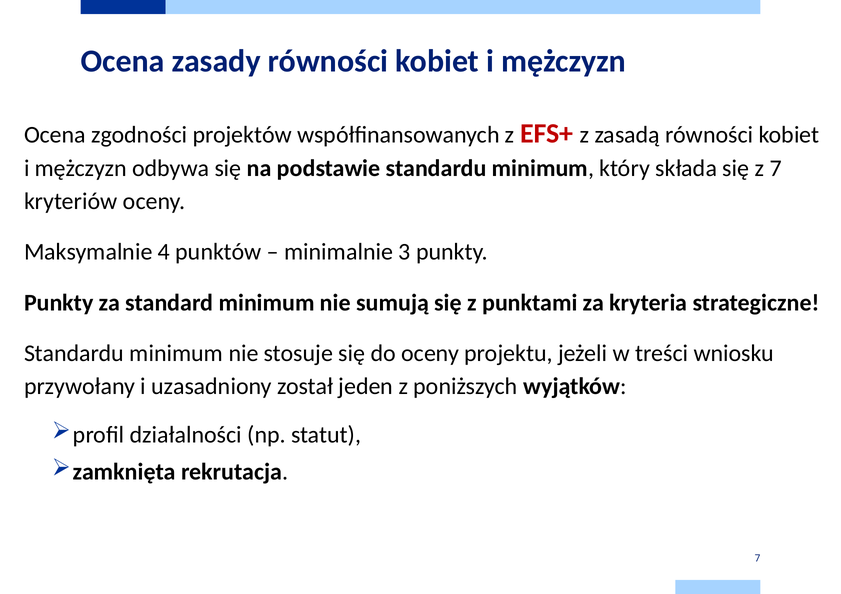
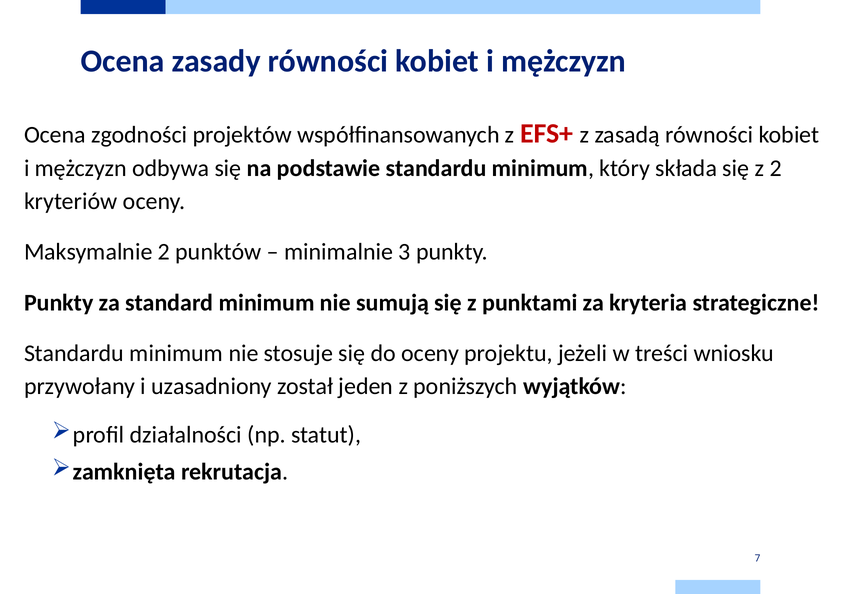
z 7: 7 -> 2
Maksymalnie 4: 4 -> 2
